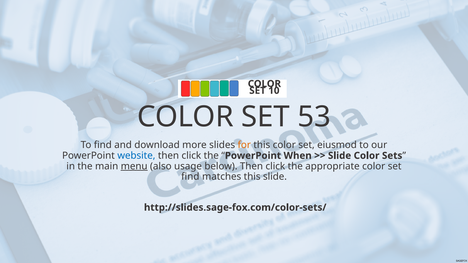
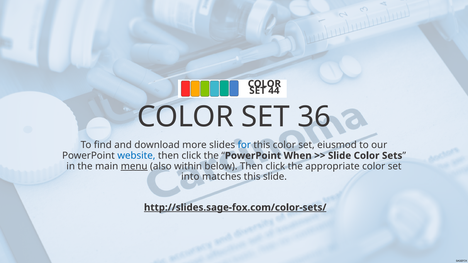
10: 10 -> 44
53: 53 -> 36
for colour: orange -> blue
usage: usage -> within
find at (190, 177): find -> into
http://slides.sage-fox.com/color-sets/ underline: none -> present
